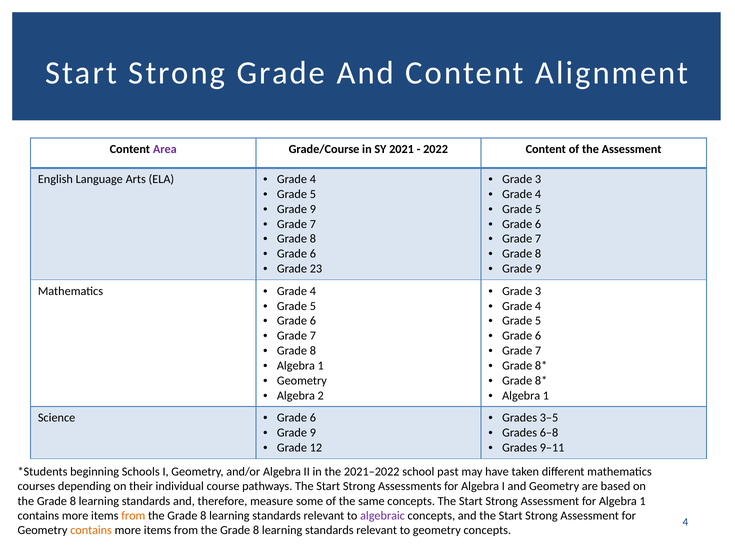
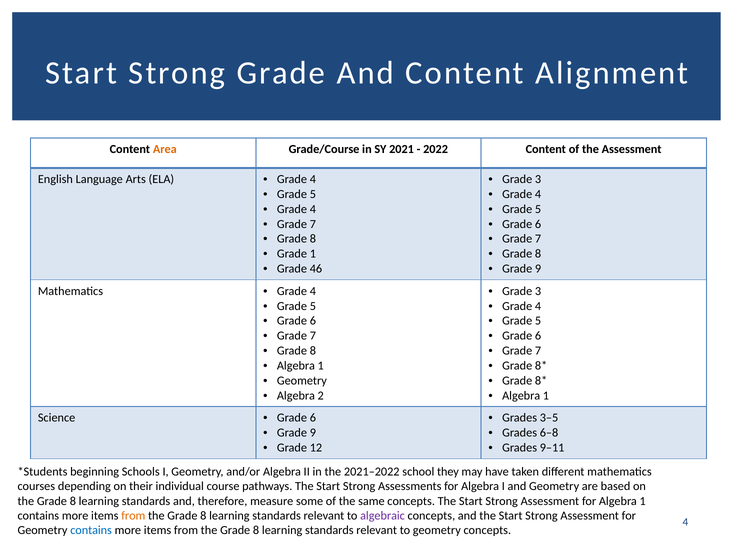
Area colour: purple -> orange
9 at (313, 209): 9 -> 4
6 at (313, 254): 6 -> 1
23: 23 -> 46
past: past -> they
contains at (91, 531) colour: orange -> blue
